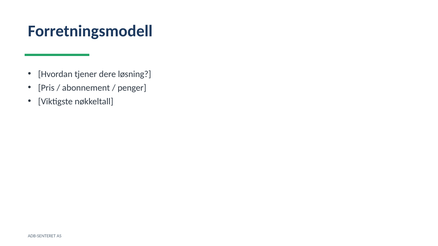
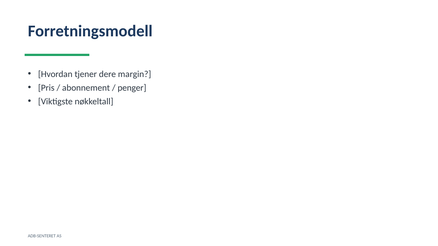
løsning: løsning -> margin
